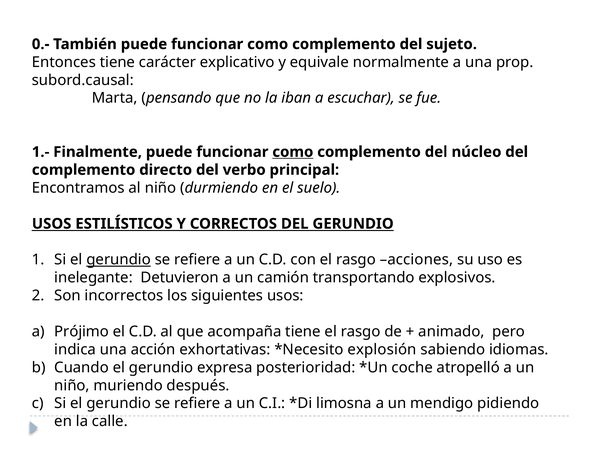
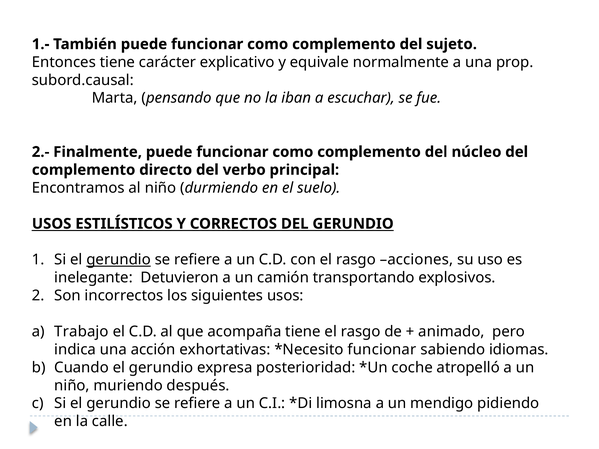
0.-: 0.- -> 1.-
1.-: 1.- -> 2.-
como at (293, 152) underline: present -> none
Prójimo: Prójimo -> Trabajo
explosión at (382, 350): explosión -> funcionar
